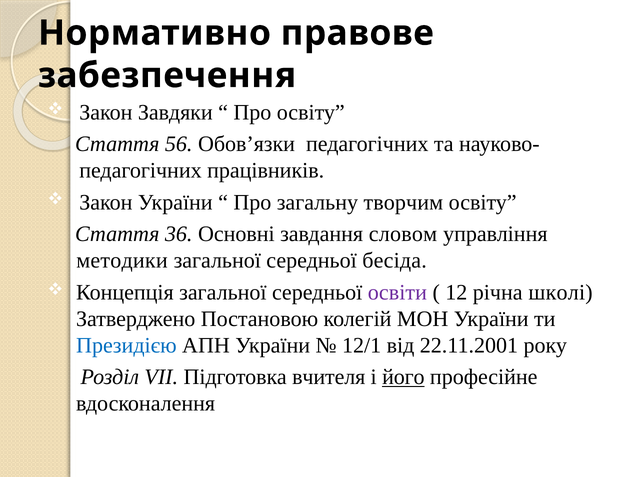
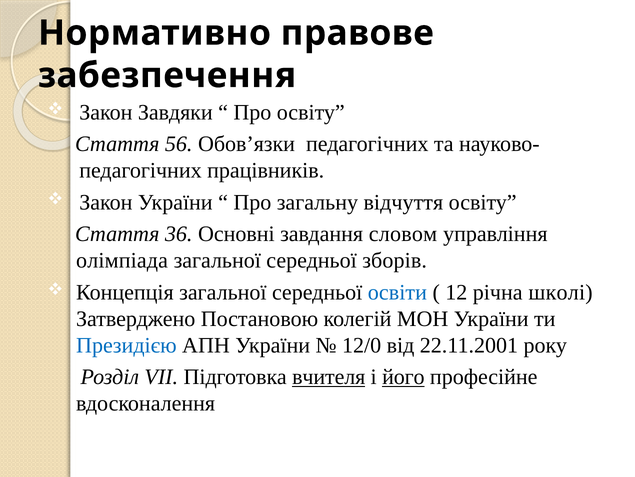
творчим: творчим -> відчуття
методики: методики -> олімпіада
бесіда: бесіда -> зборів
освіти colour: purple -> blue
12/1: 12/1 -> 12/0
вчителя underline: none -> present
